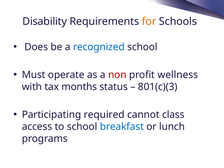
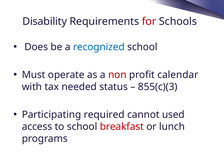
for colour: orange -> red
wellness: wellness -> calendar
months: months -> needed
801(c)(3: 801(c)(3 -> 855(c)(3
class: class -> used
breakfast colour: blue -> red
